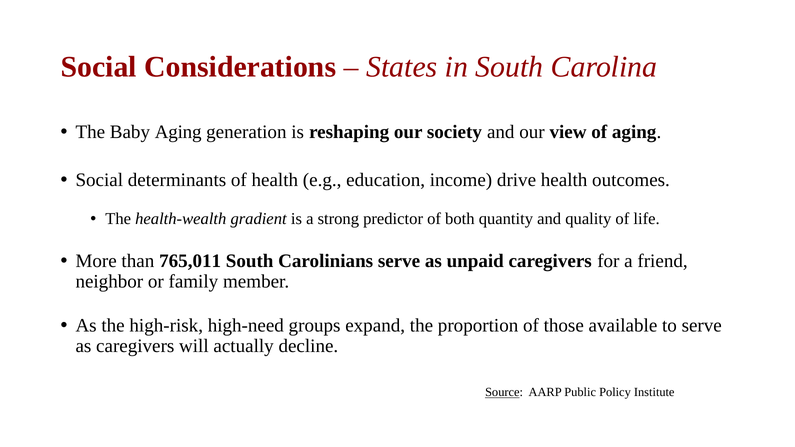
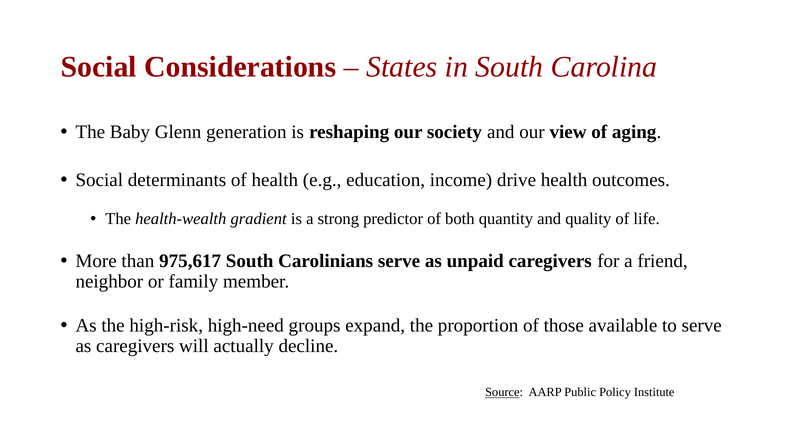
Baby Aging: Aging -> Glenn
765,011: 765,011 -> 975,617
